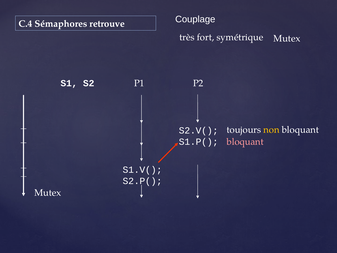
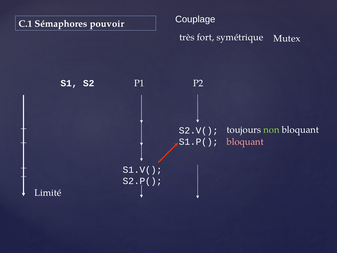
C.4: C.4 -> C.1
retrouve: retrouve -> pouvoir
non colour: yellow -> light green
Mutex at (48, 193): Mutex -> Limité
